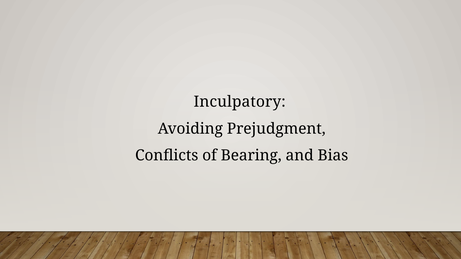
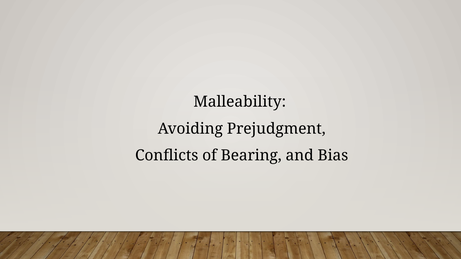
Inculpatory: Inculpatory -> Malleability
